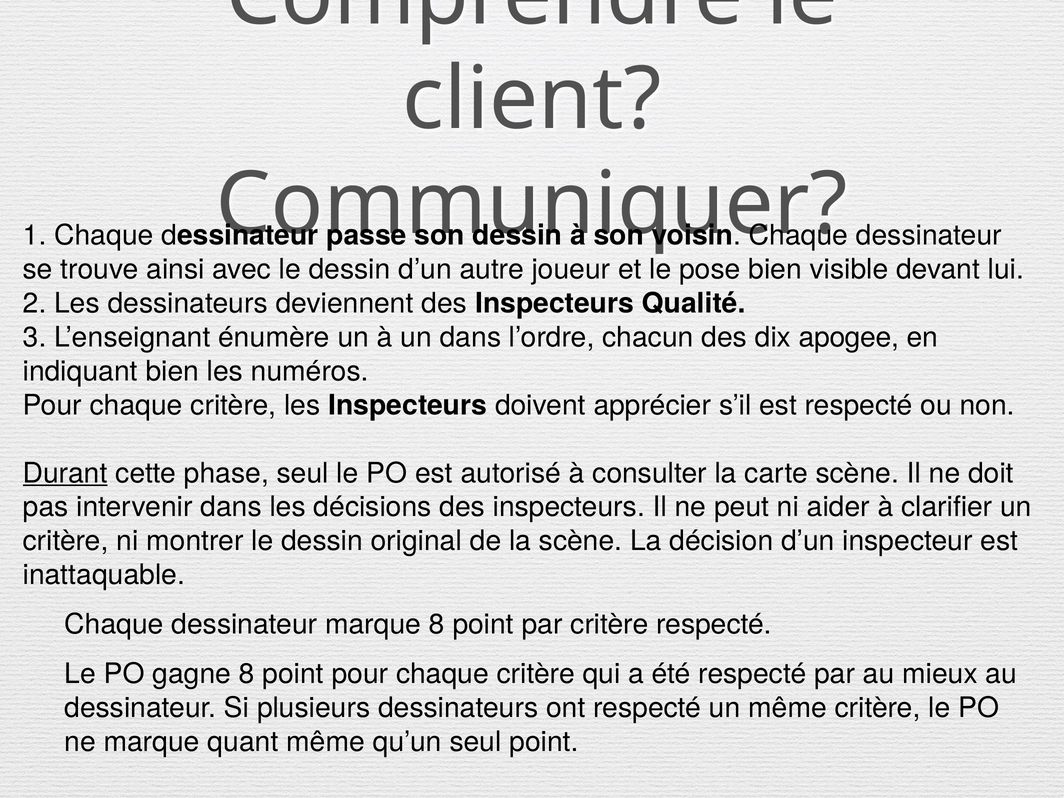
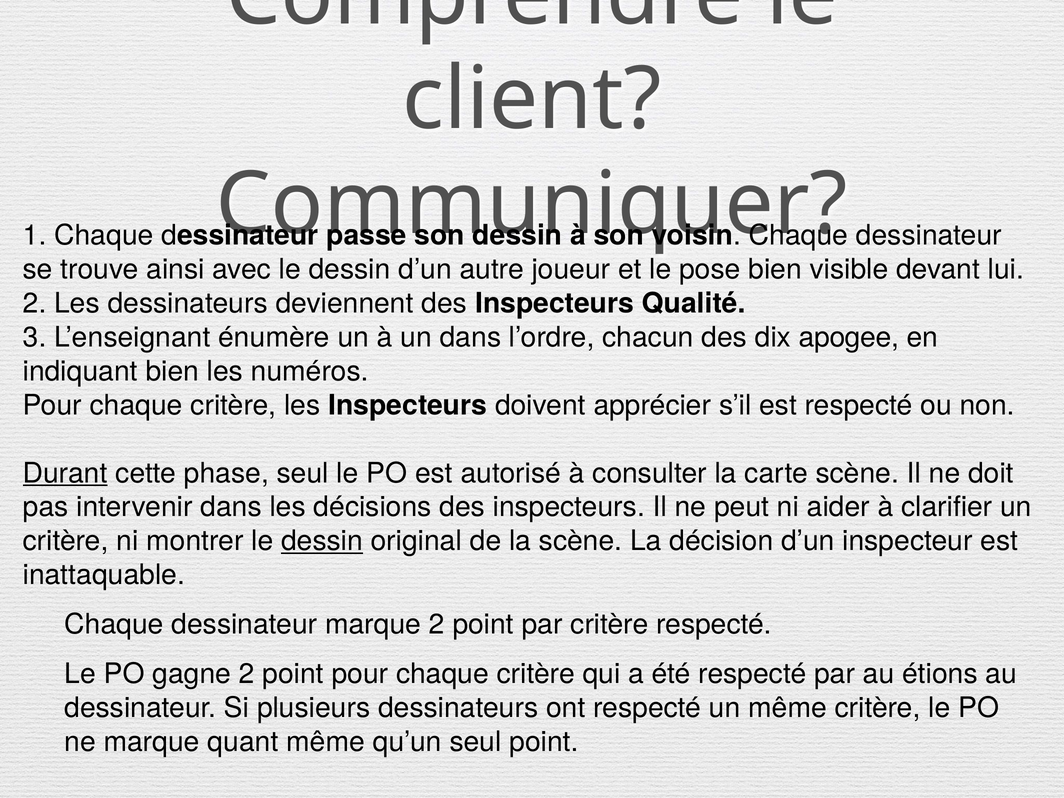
dessin at (322, 541) underline: none -> present
marque 8: 8 -> 2
gagne 8: 8 -> 2
mieux: mieux -> étions
